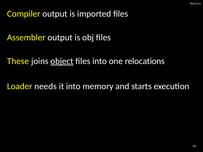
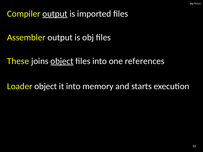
output at (55, 14) underline: none -> present
relocations: relocations -> references
Loader needs: needs -> object
